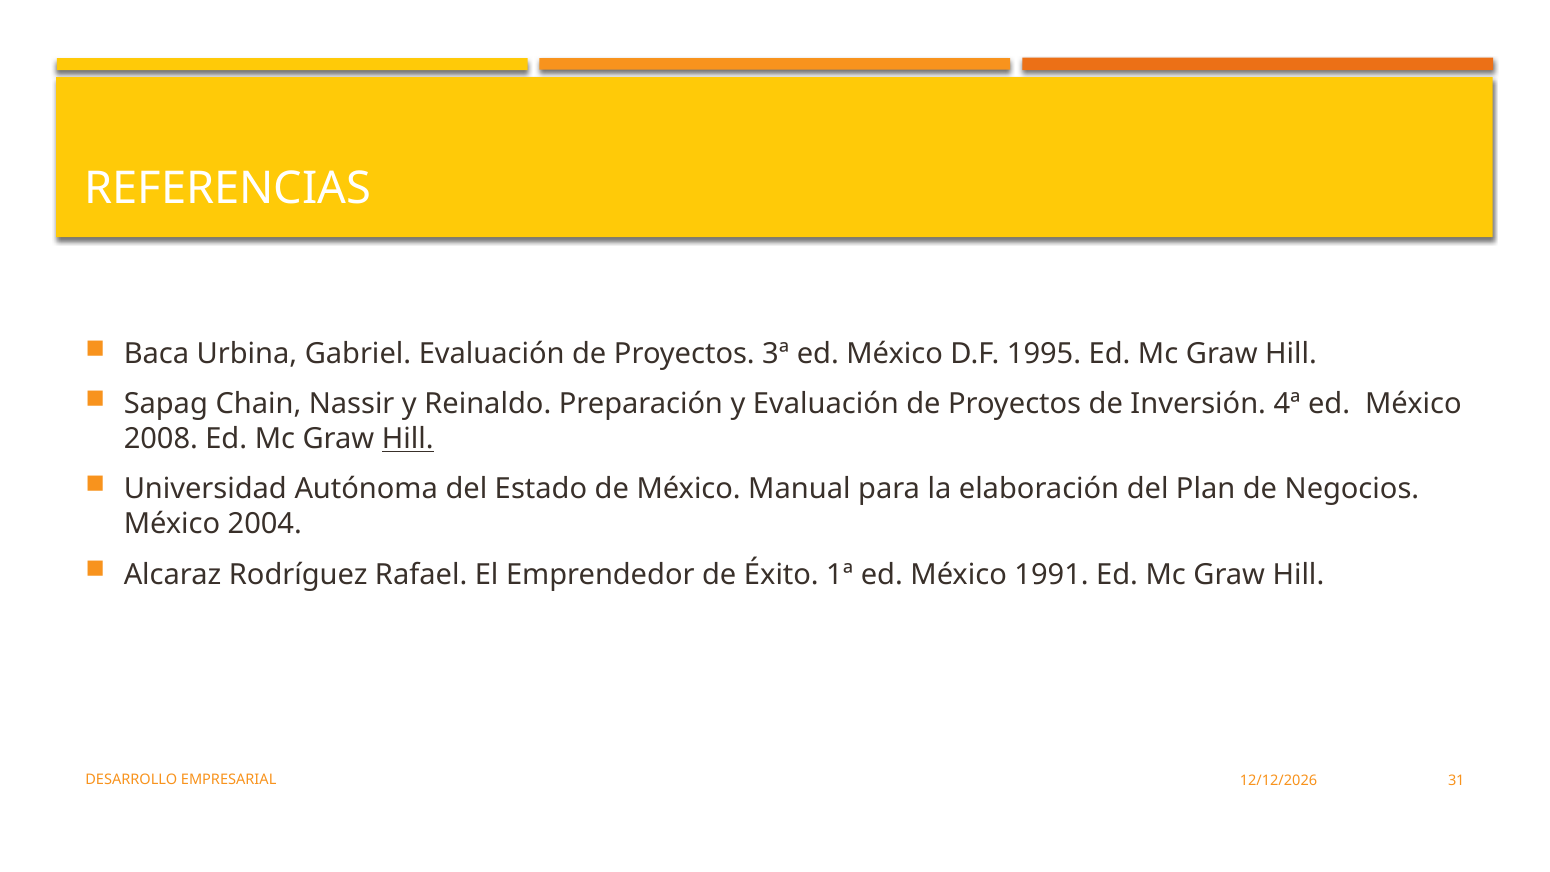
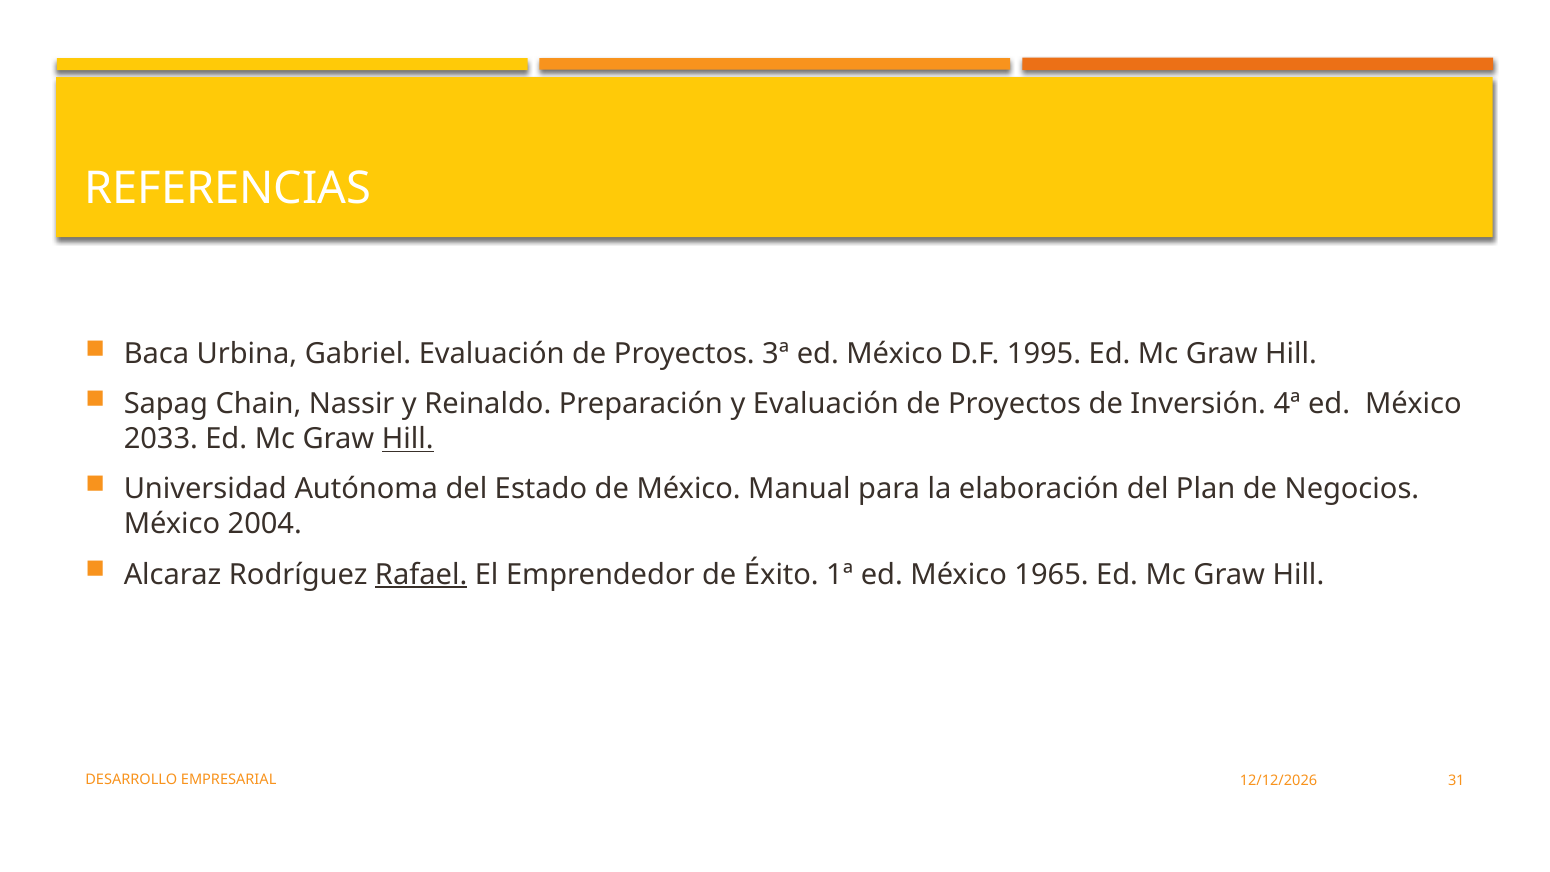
2008: 2008 -> 2033
Rafael underline: none -> present
1991: 1991 -> 1965
